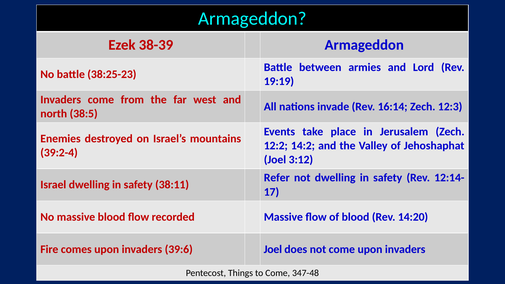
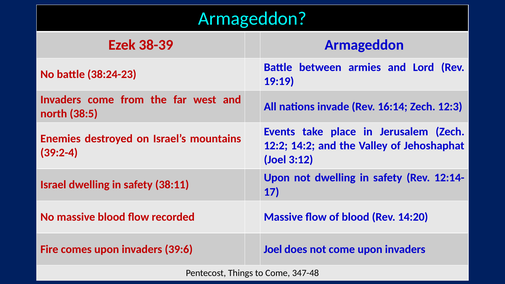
38:25-23: 38:25-23 -> 38:24-23
Refer at (277, 178): Refer -> Upon
